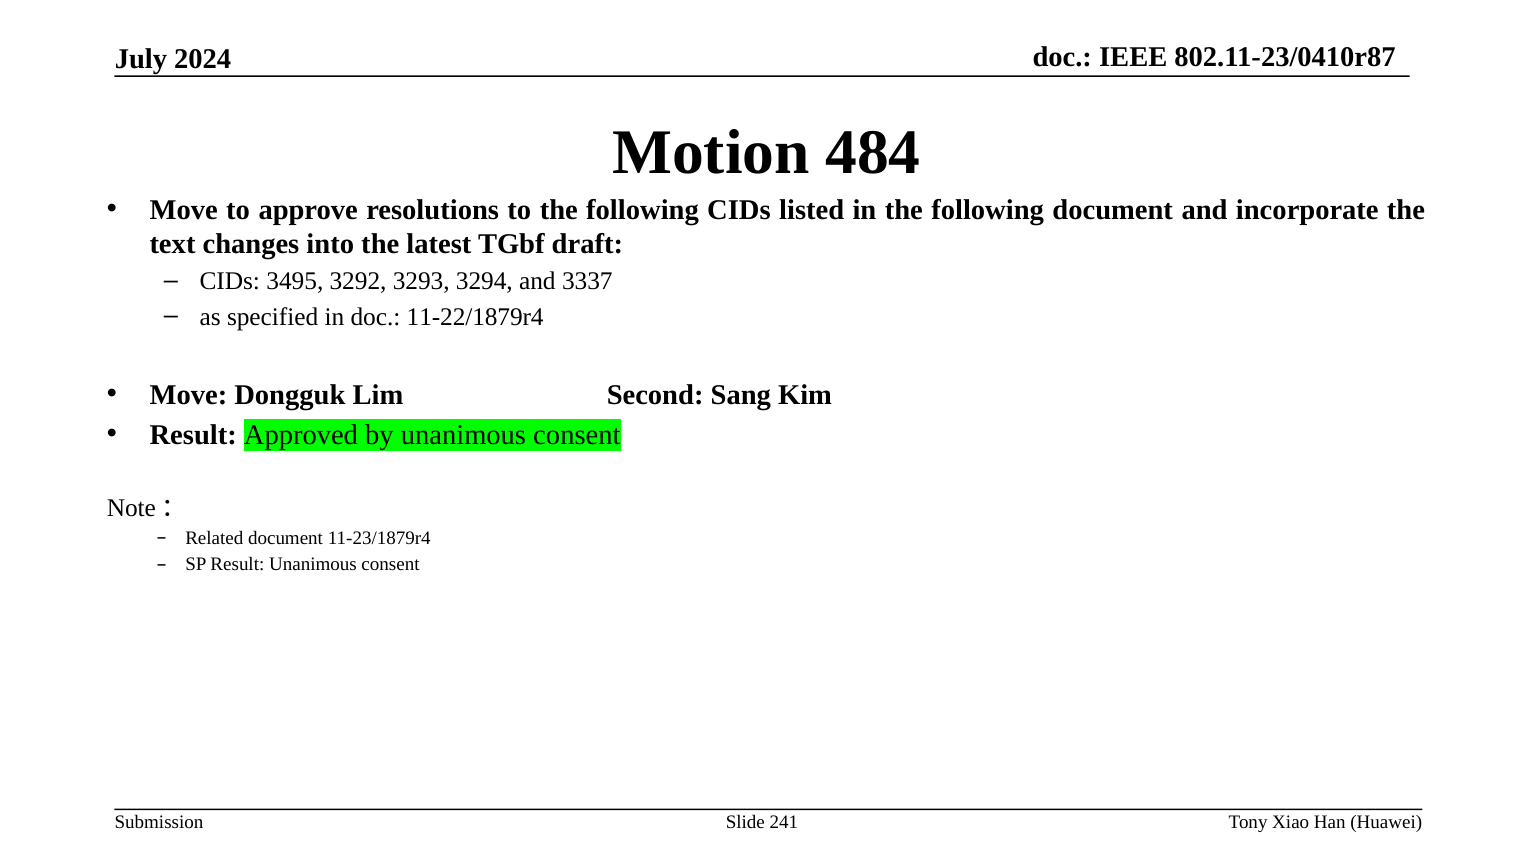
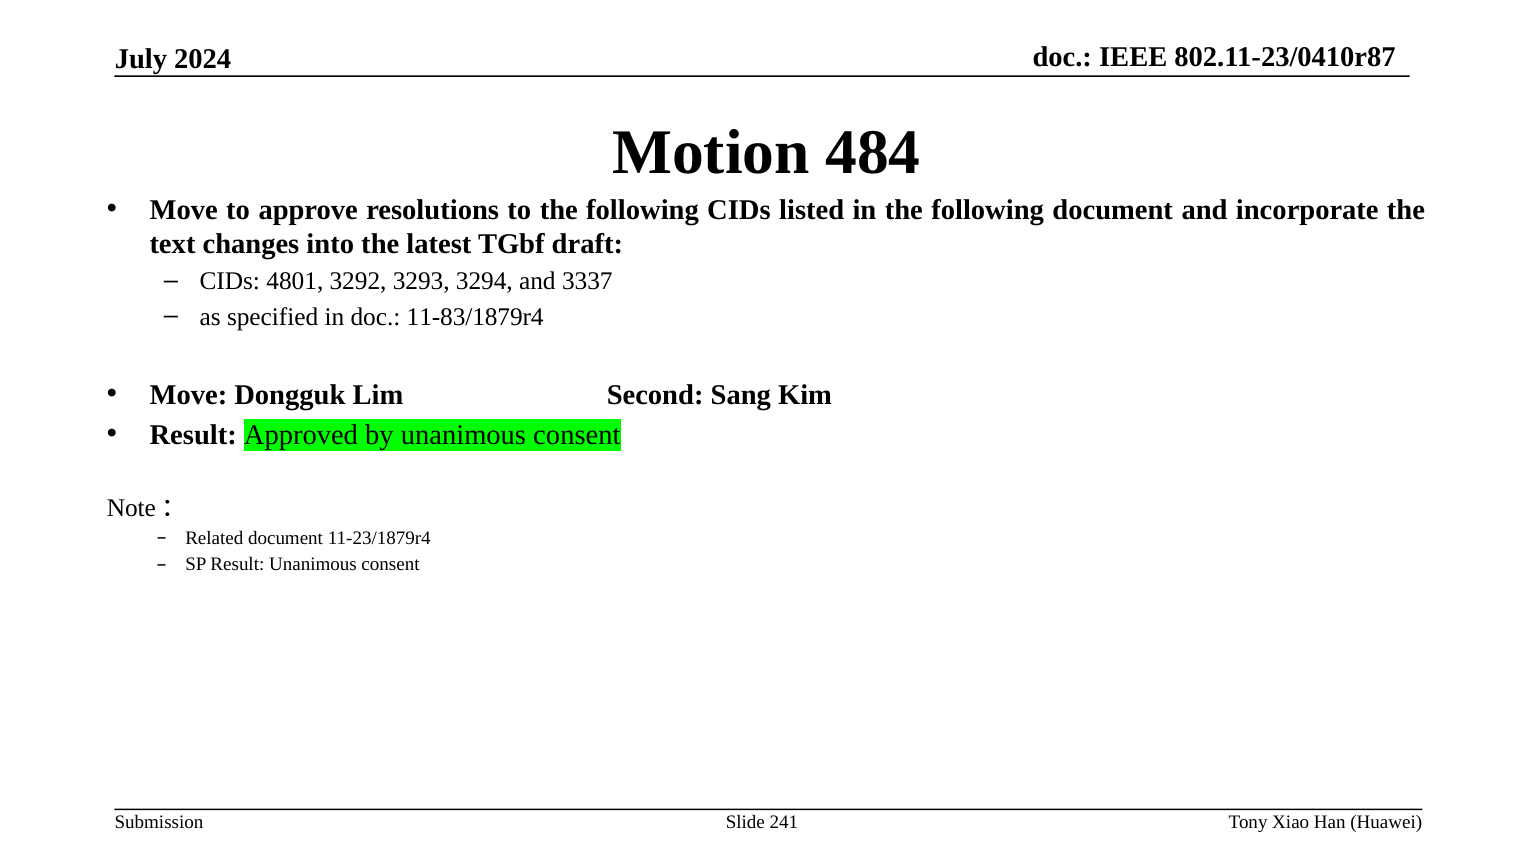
3495: 3495 -> 4801
11-22/1879r4: 11-22/1879r4 -> 11-83/1879r4
